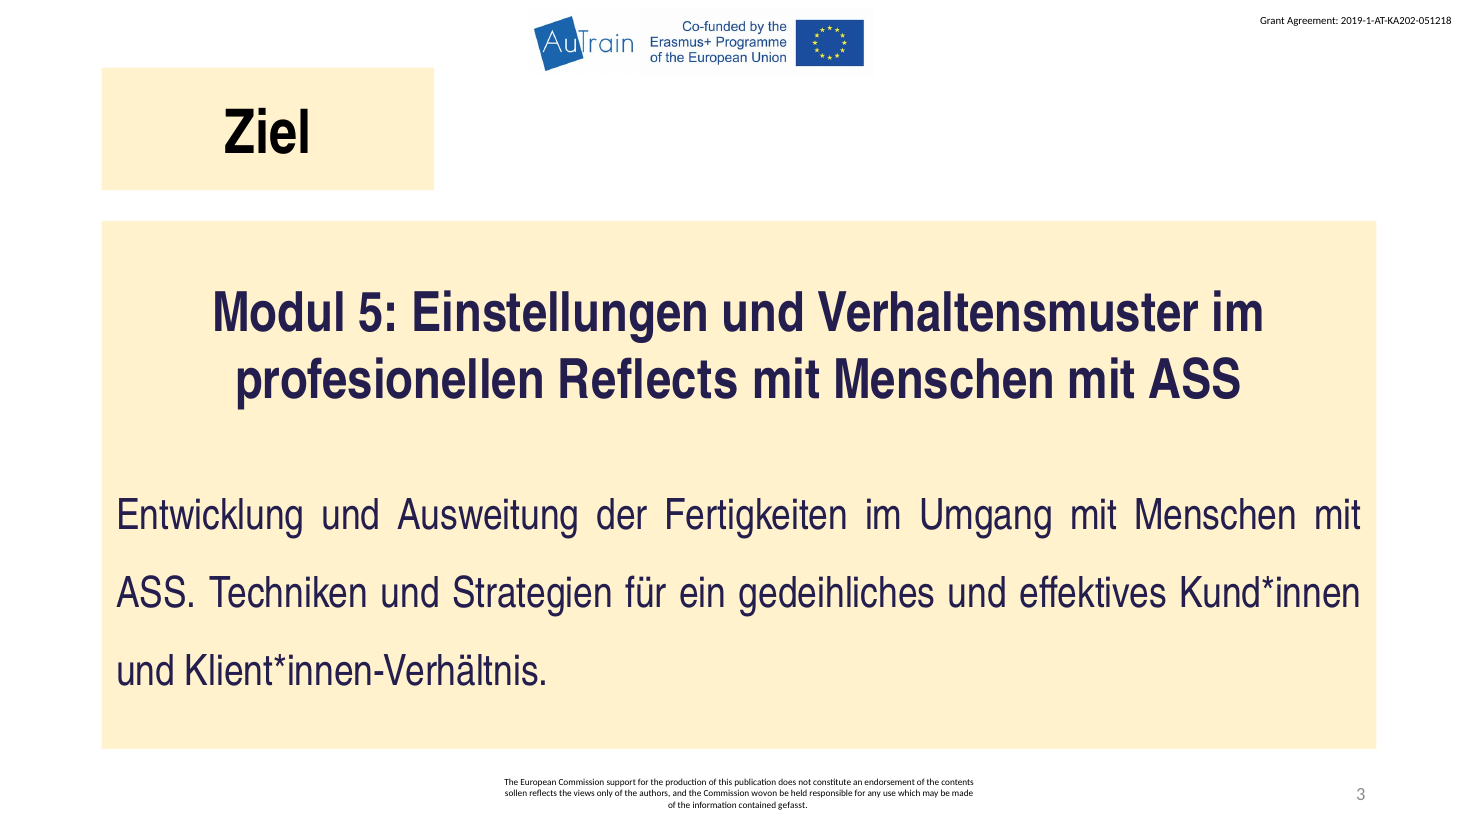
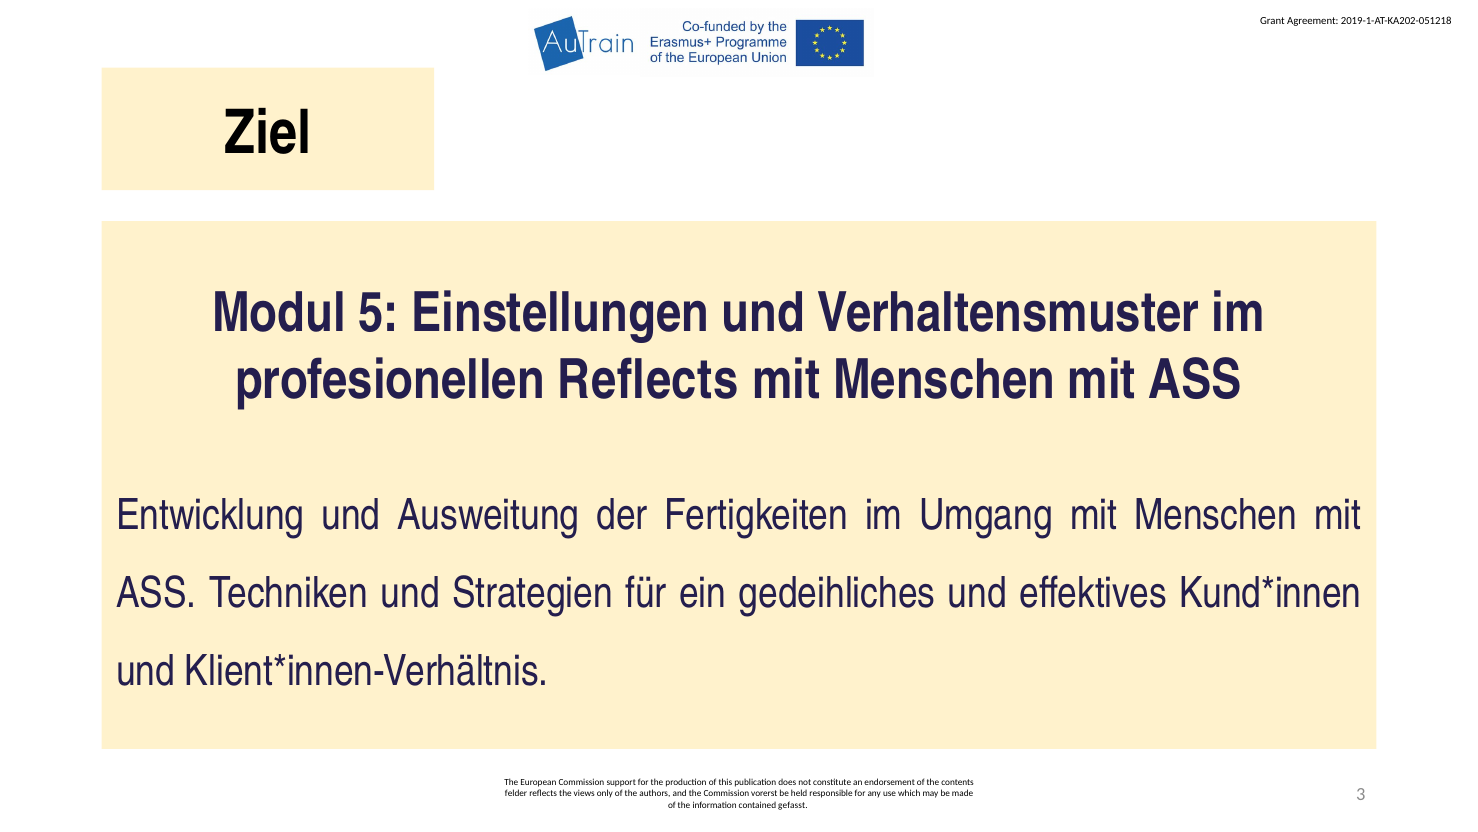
sollen: sollen -> felder
wovon: wovon -> vorerst
